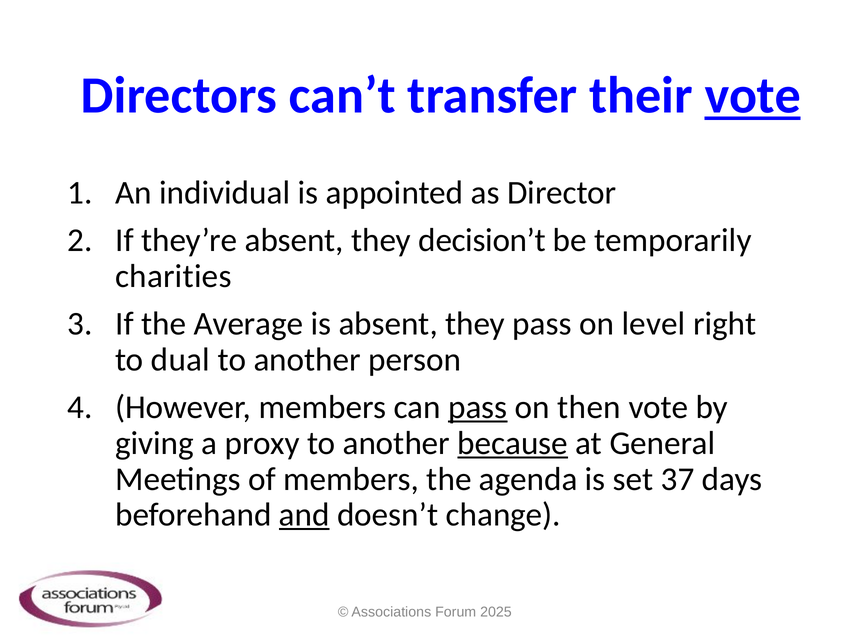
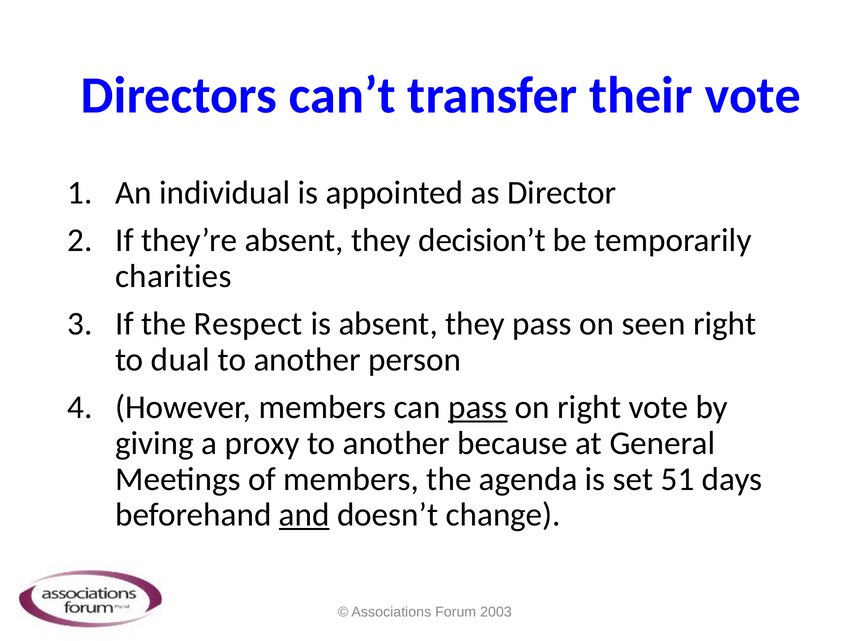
vote at (753, 96) underline: present -> none
Average: Average -> Respect
level: level -> seen
on then: then -> right
because underline: present -> none
37: 37 -> 51
2025: 2025 -> 2003
